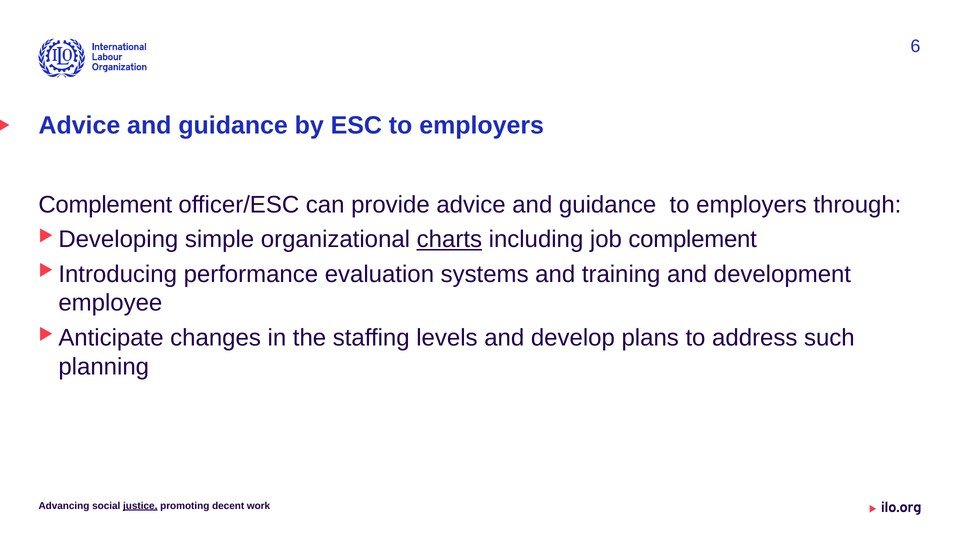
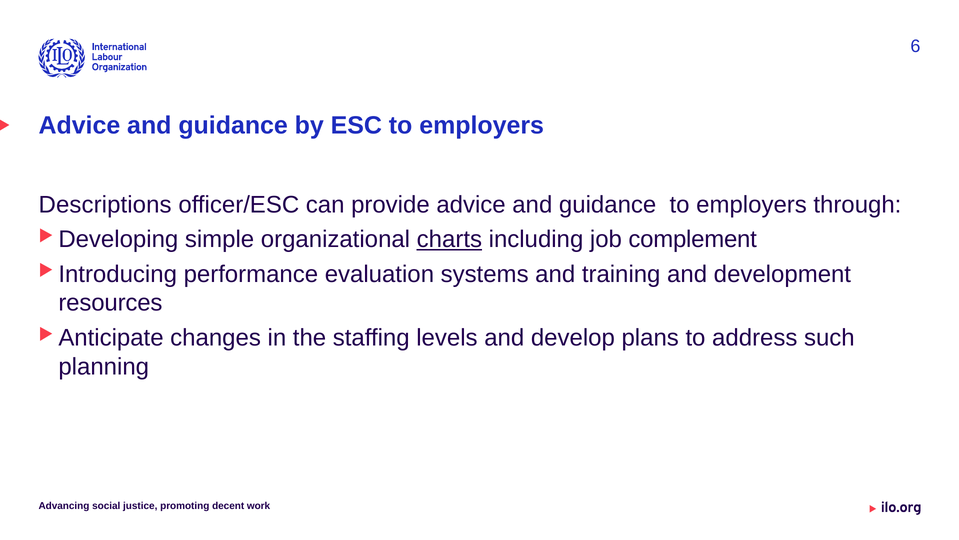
Complement at (105, 204): Complement -> Descriptions
employee: employee -> resources
justice underline: present -> none
